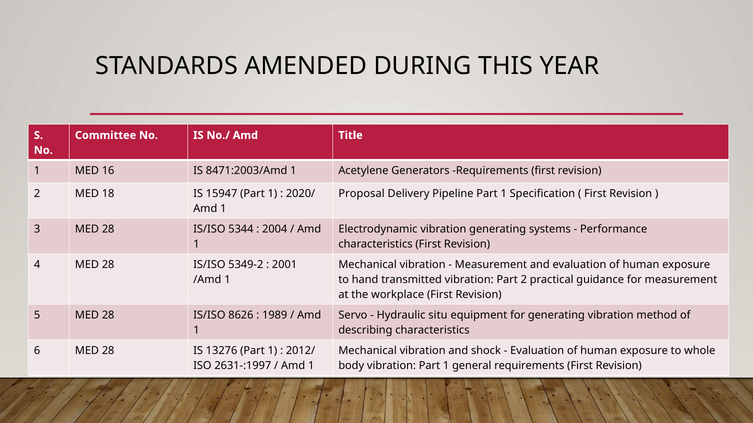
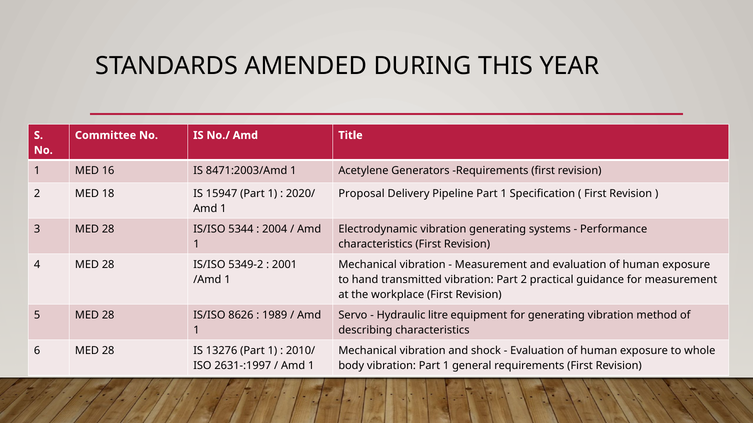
situ: situ -> litre
2012/: 2012/ -> 2010/
